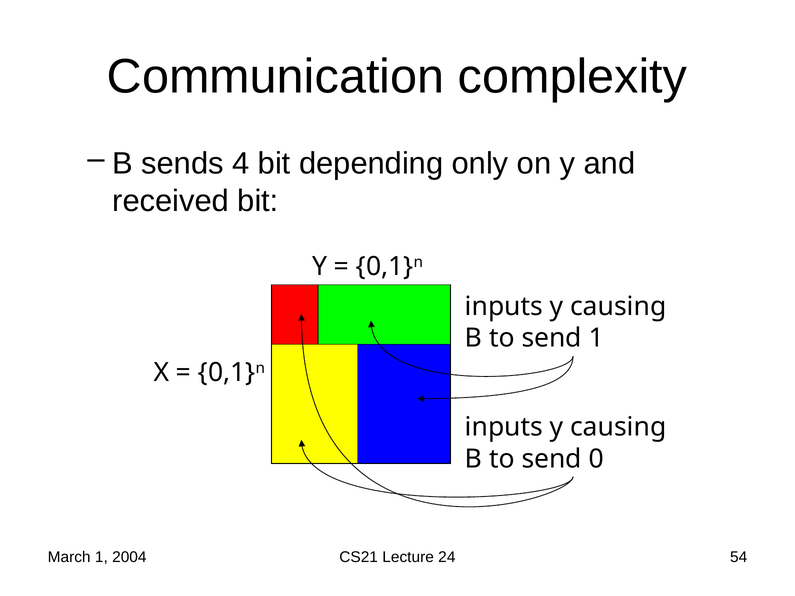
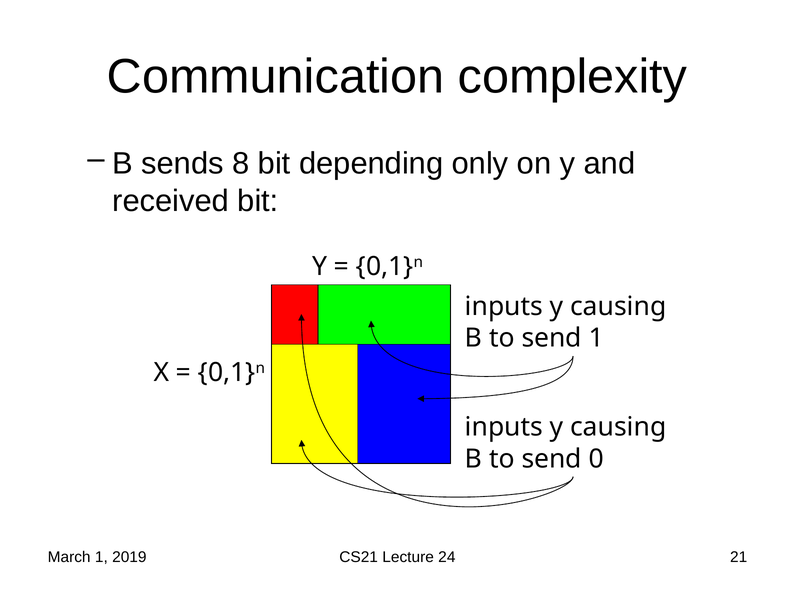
4: 4 -> 8
2004: 2004 -> 2019
54: 54 -> 21
